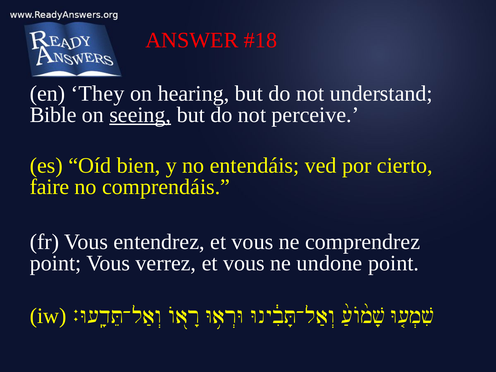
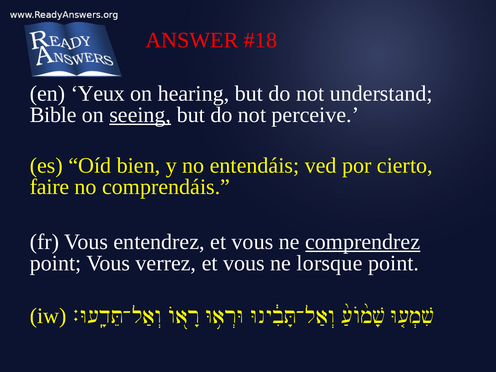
They: They -> Yeux
comprendrez underline: none -> present
undone: undone -> lorsque
